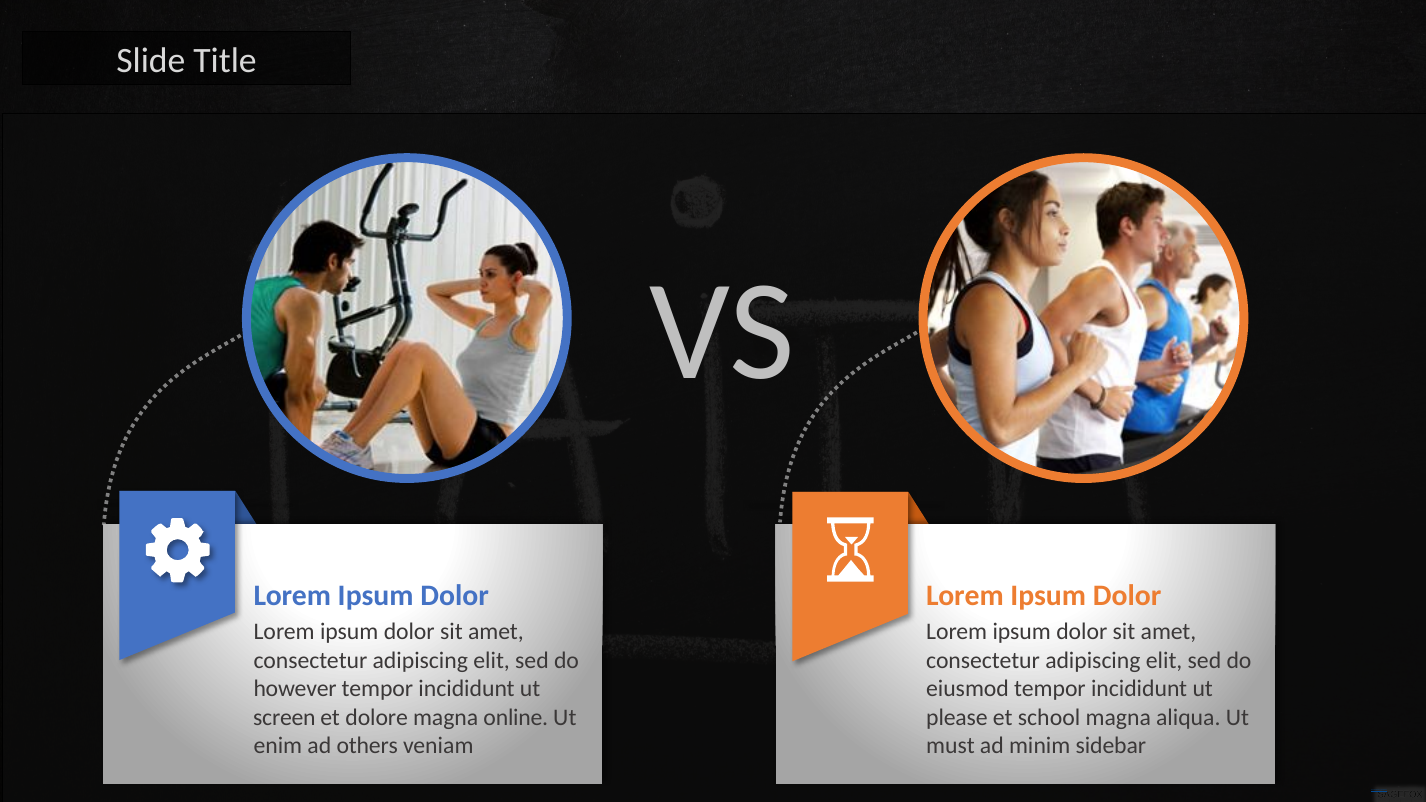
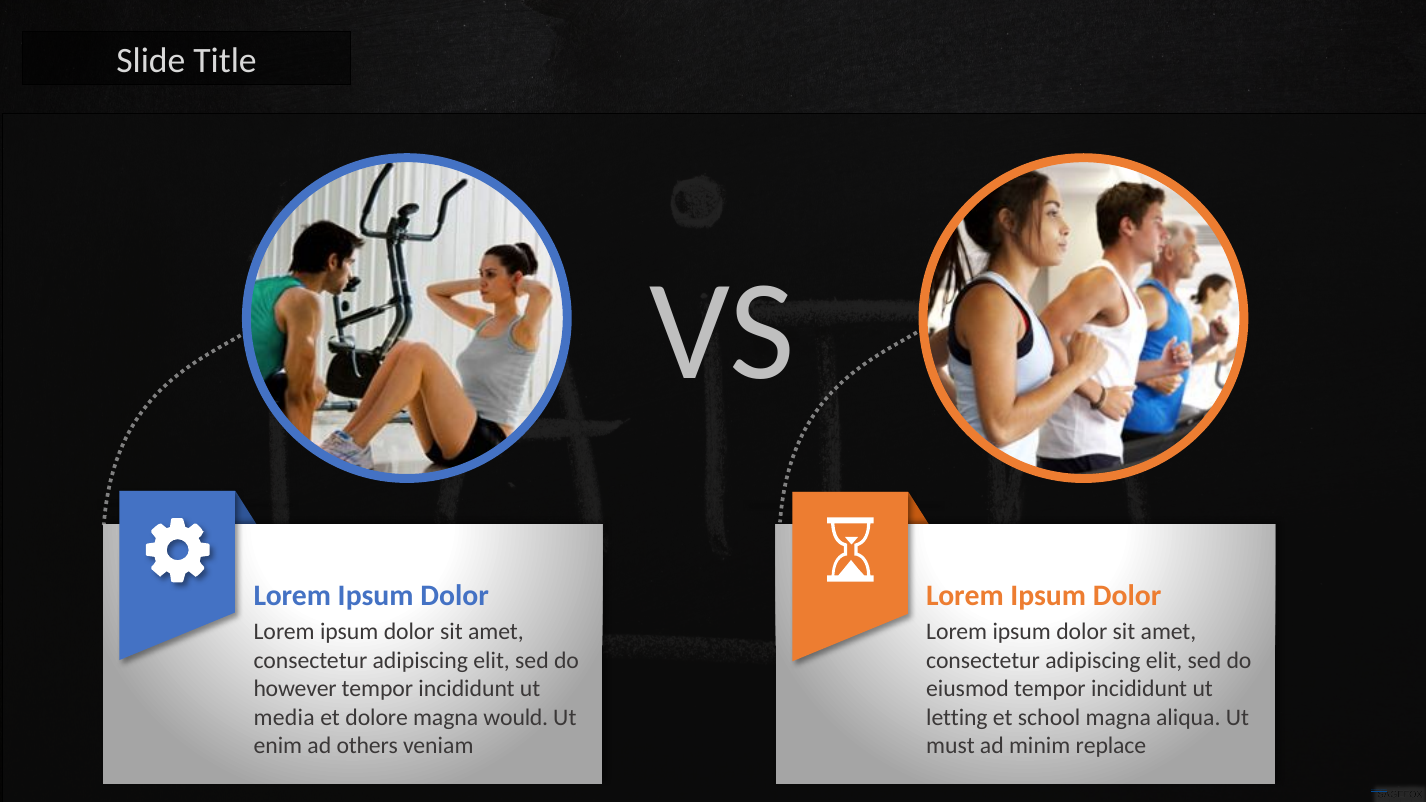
screen: screen -> media
online: online -> would
please: please -> letting
sidebar: sidebar -> replace
